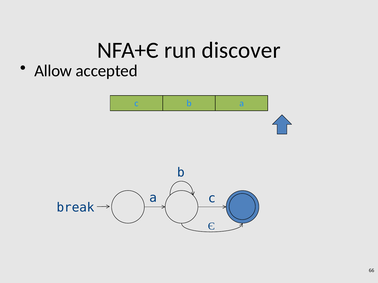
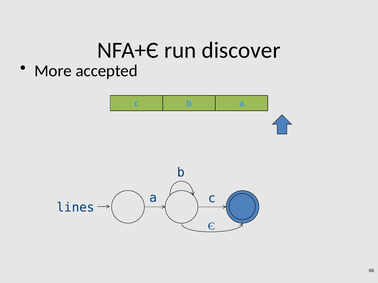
Allow: Allow -> More
break: break -> lines
